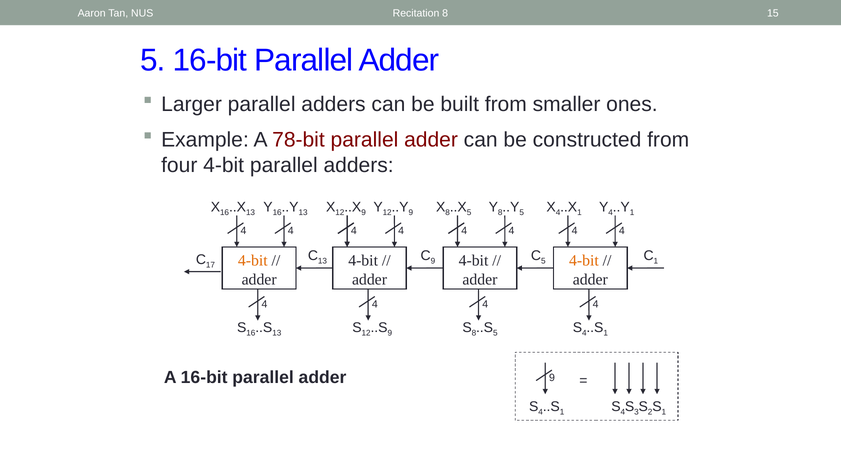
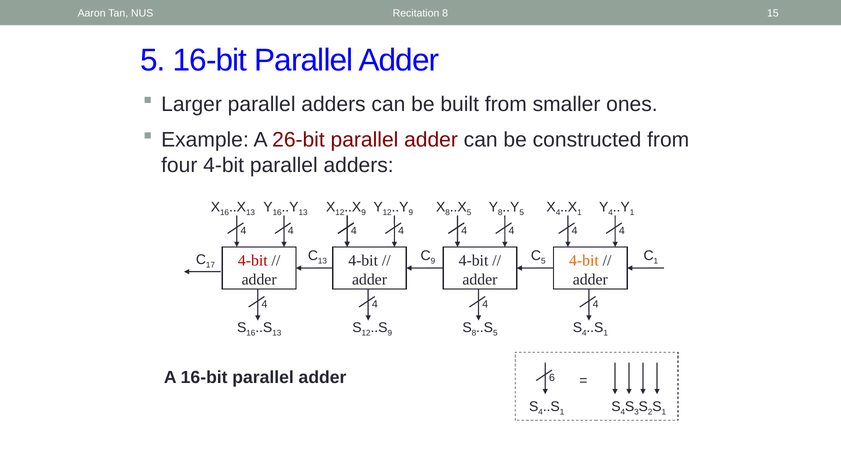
78-bit: 78-bit -> 26-bit
4-bit at (253, 261) colour: orange -> red
adder 9: 9 -> 6
